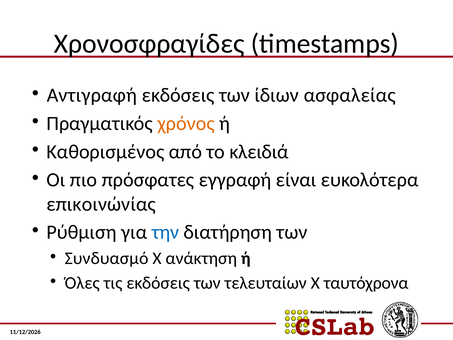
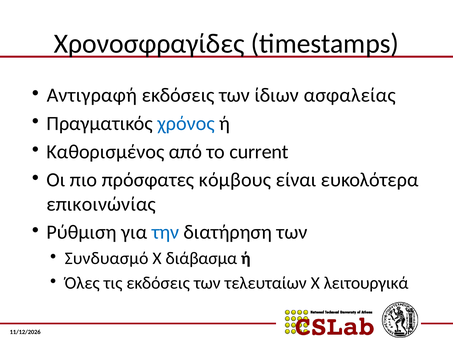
χρόνος colour: orange -> blue
κλειδιά: κλειδιά -> current
εγγραφή: εγγραφή -> κόμβους
ανάκτηση: ανάκτηση -> διάβασμα
ταυτόχρονα: ταυτόχρονα -> λειτουργικά
